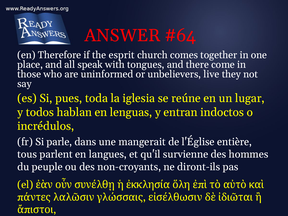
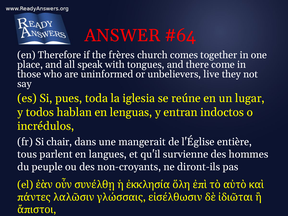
esprit: esprit -> frères
parle: parle -> chair
